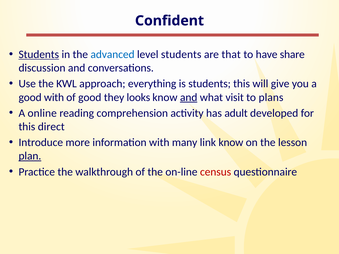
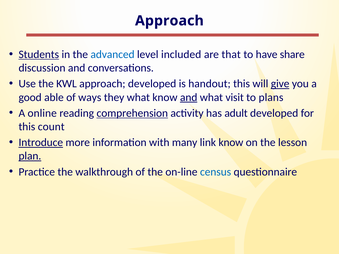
Confident at (169, 21): Confident -> Approach
level students: students -> included
approach everything: everything -> developed
is students: students -> handout
give underline: none -> present
good with: with -> able
of good: good -> ways
they looks: looks -> what
comprehension underline: none -> present
direct: direct -> count
Introduce underline: none -> present
census colour: red -> blue
